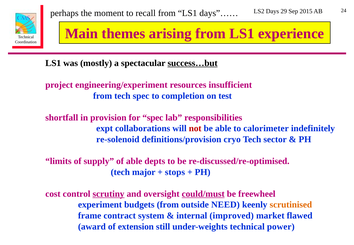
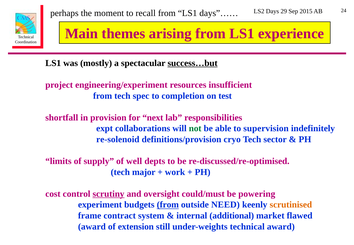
for spec: spec -> next
not colour: red -> green
calorimeter: calorimeter -> supervision
of able: able -> well
stops: stops -> work
could/must underline: present -> none
freewheel: freewheel -> powering
from at (168, 205) underline: none -> present
improved: improved -> additional
technical power: power -> award
